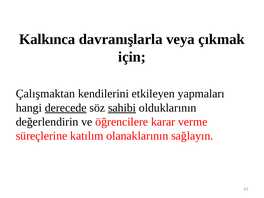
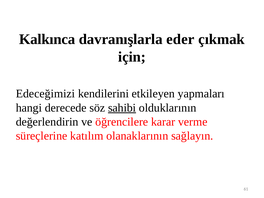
veya: veya -> eder
Çalışmaktan: Çalışmaktan -> Edeceğimizi
derecede underline: present -> none
